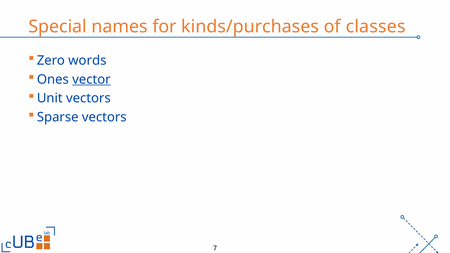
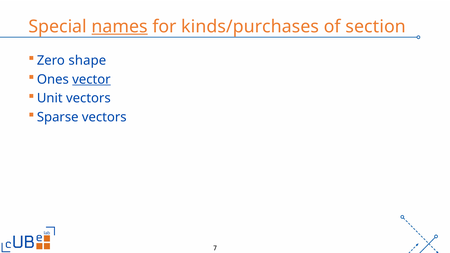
names underline: none -> present
classes: classes -> section
words: words -> shape
